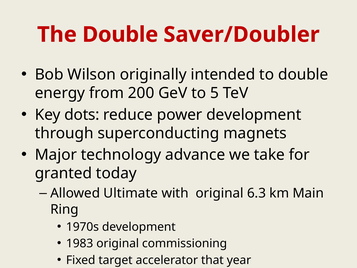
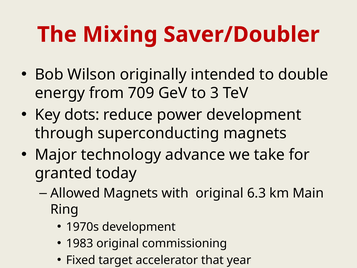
The Double: Double -> Mixing
200: 200 -> 709
5: 5 -> 3
Allowed Ultimate: Ultimate -> Magnets
